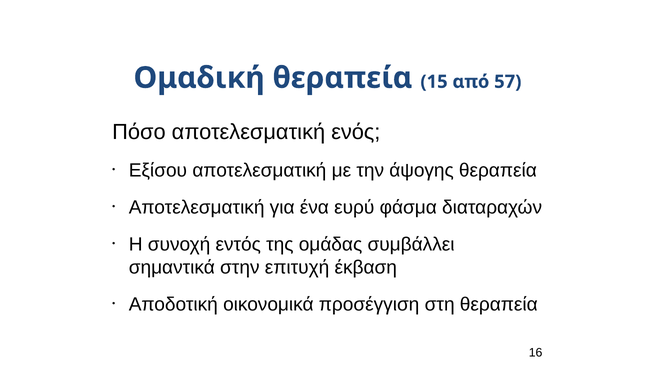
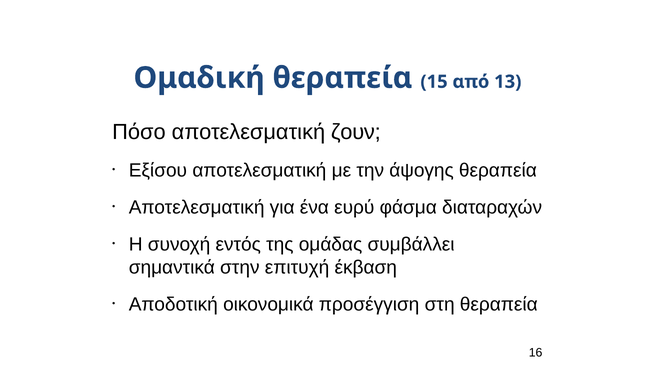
57: 57 -> 13
ενός: ενός -> ζουν
